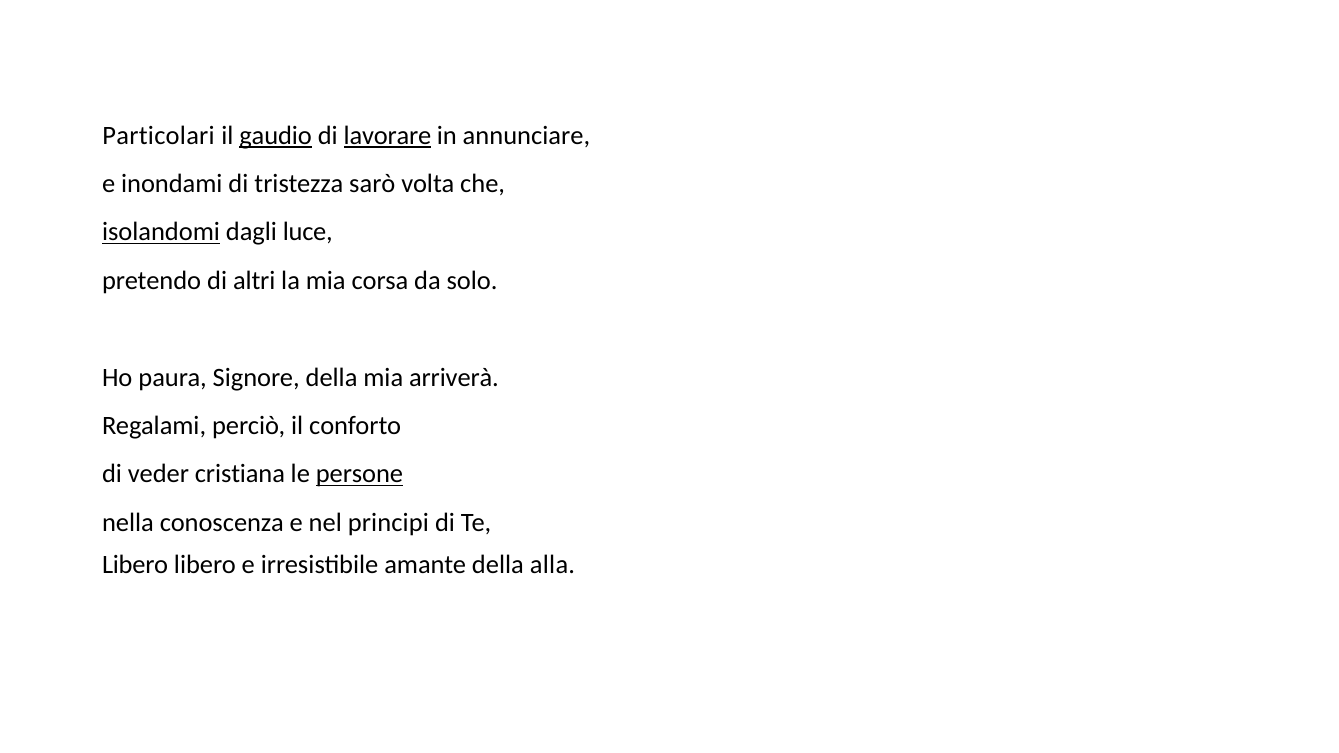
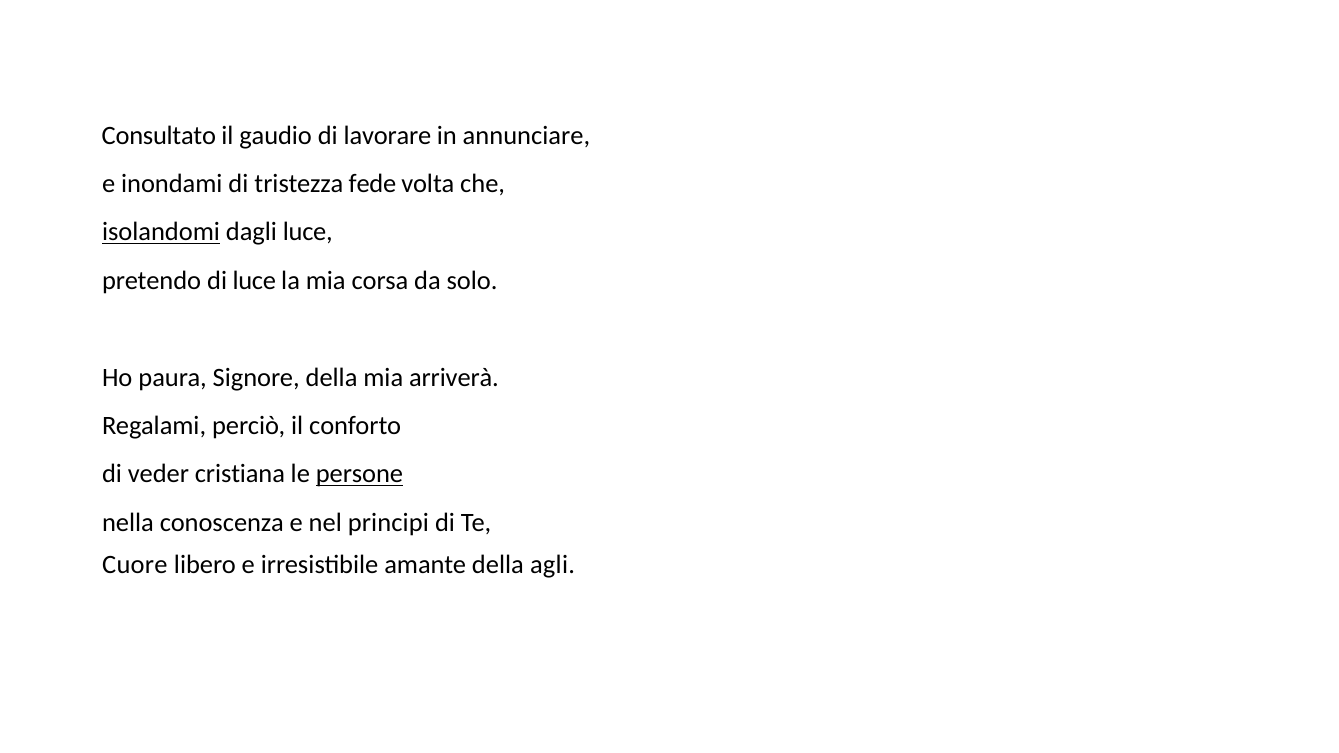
Particolari: Particolari -> Consultato
gaudio underline: present -> none
lavorare underline: present -> none
sarò: sarò -> fede
di altri: altri -> luce
Libero at (135, 565): Libero -> Cuore
alla: alla -> agli
